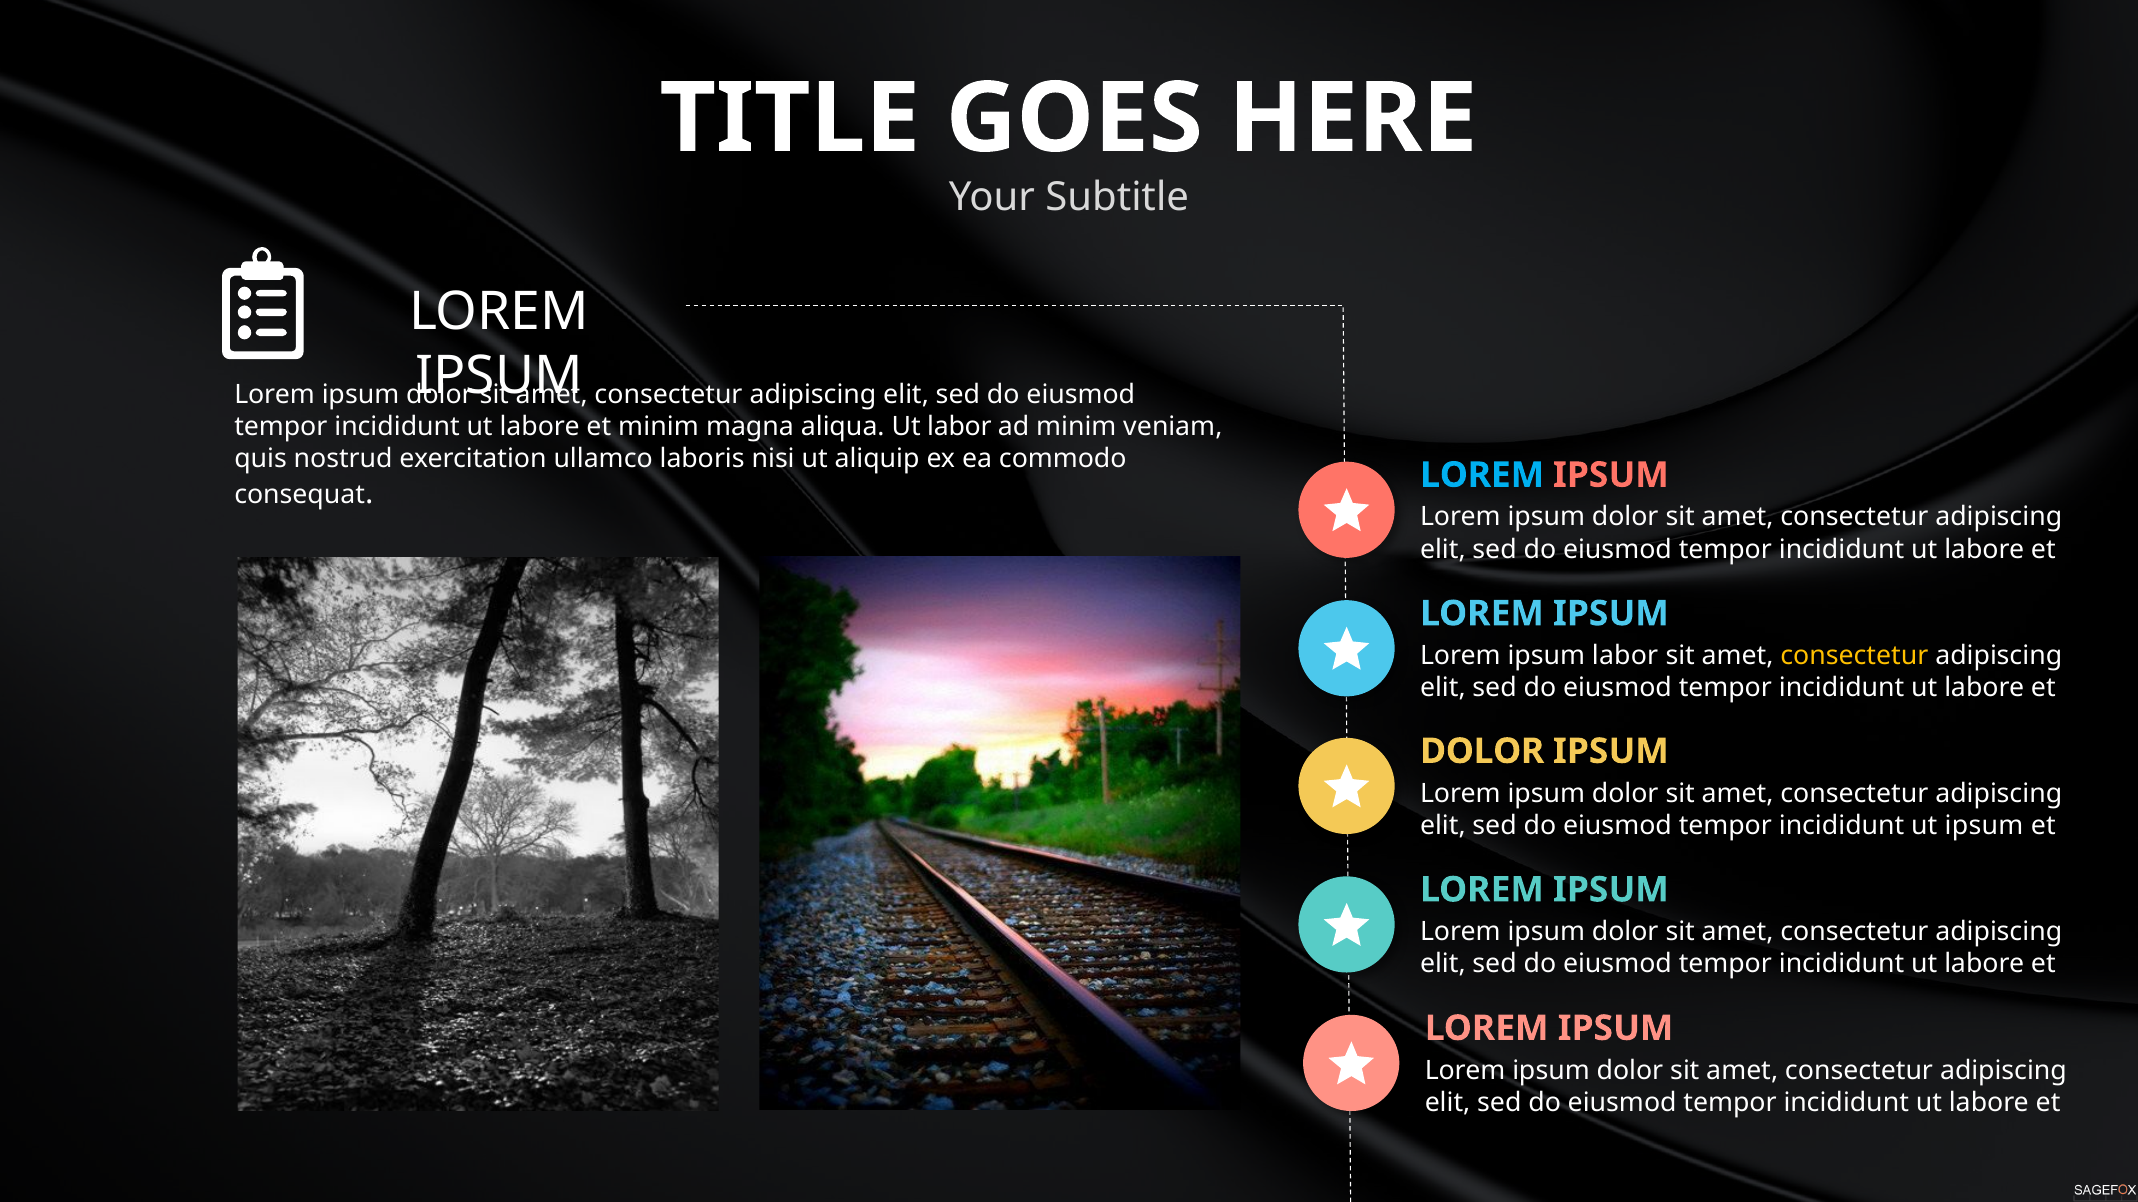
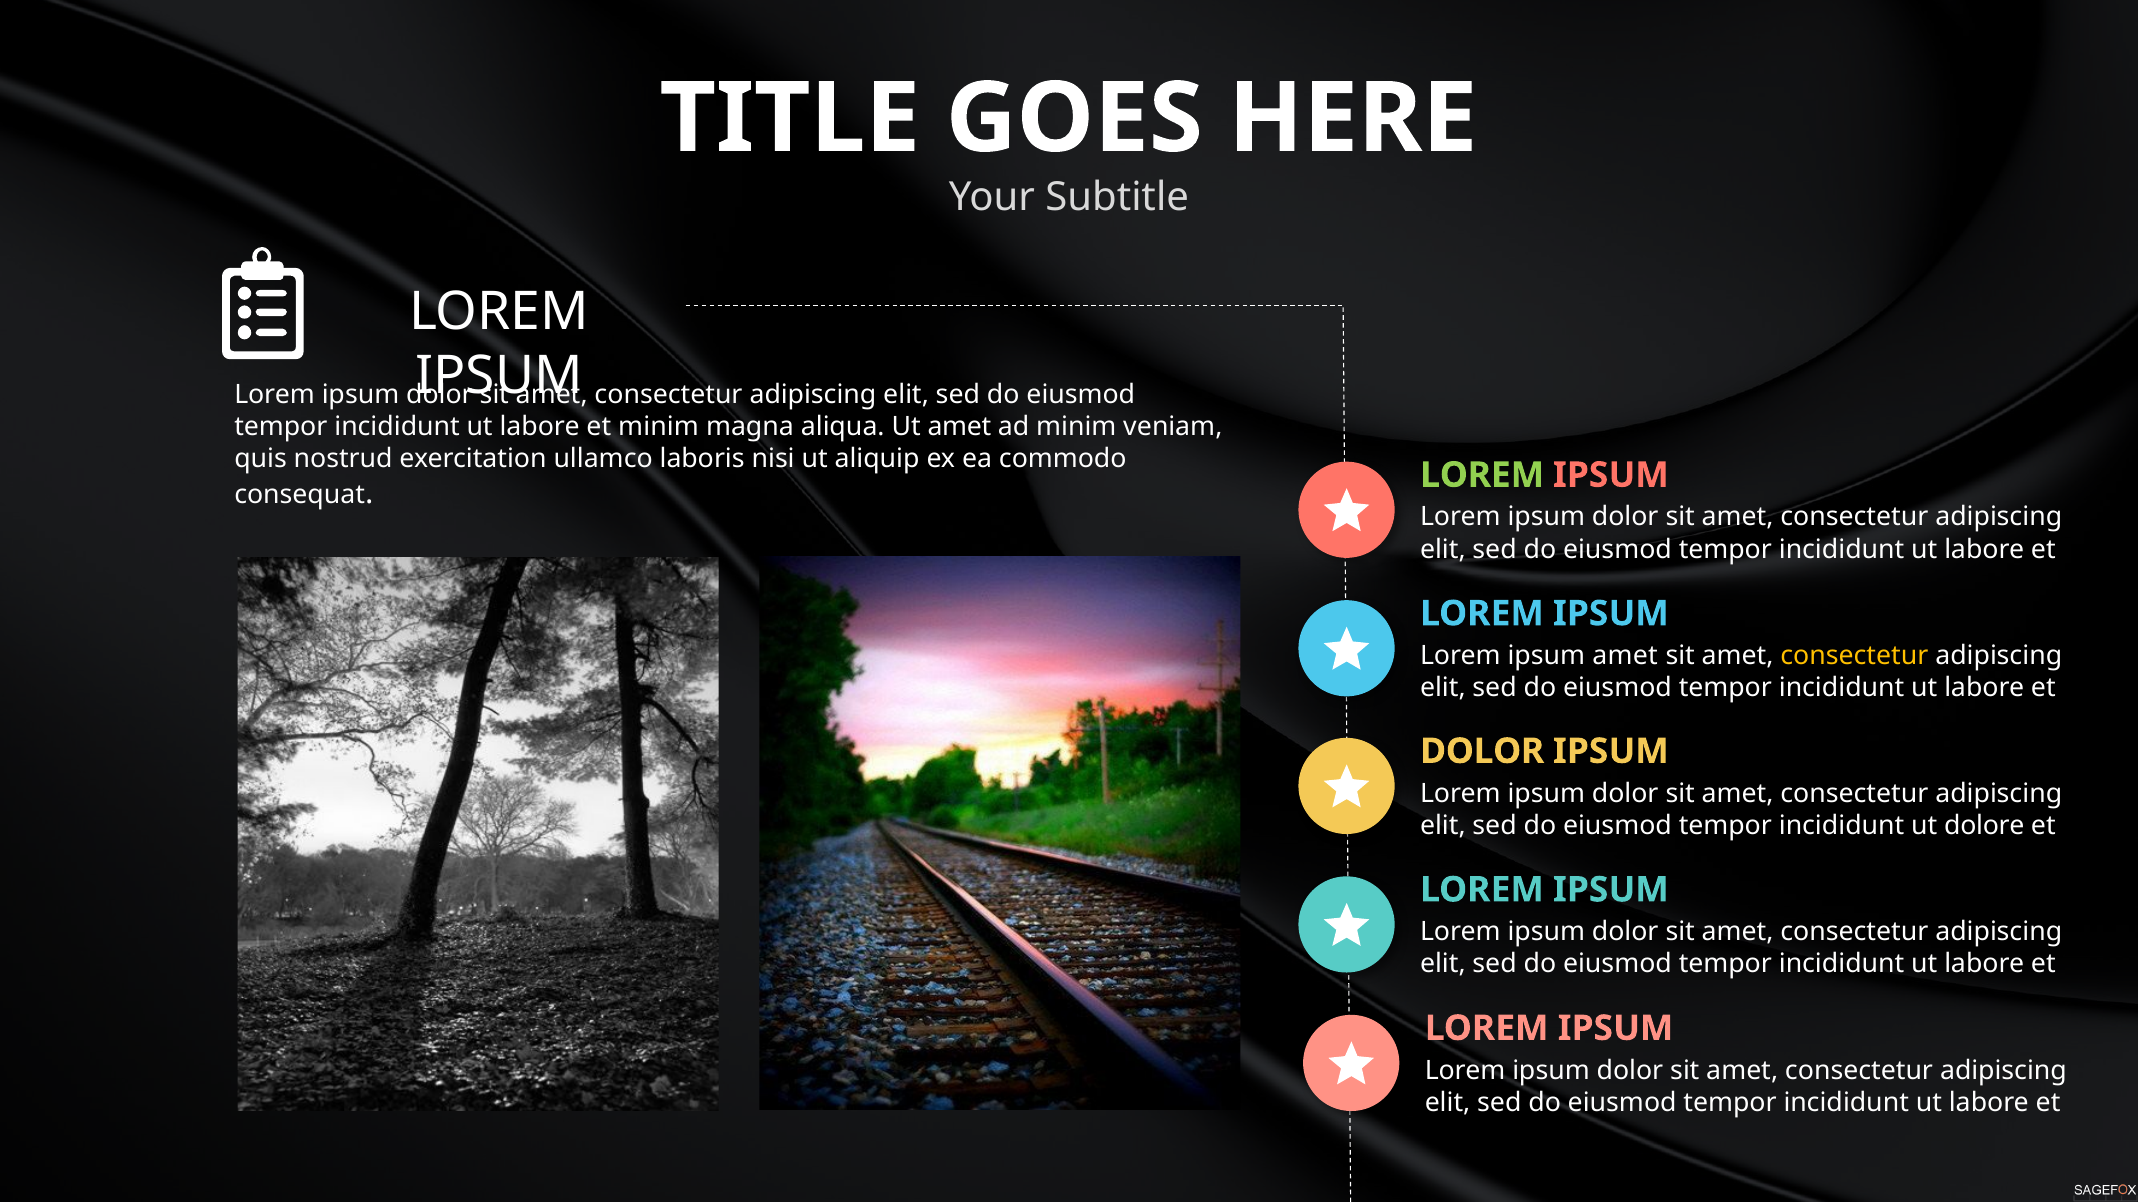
Ut labor: labor -> amet
LOREM at (1482, 475) colour: light blue -> light green
ipsum labor: labor -> amet
ut ipsum: ipsum -> dolore
